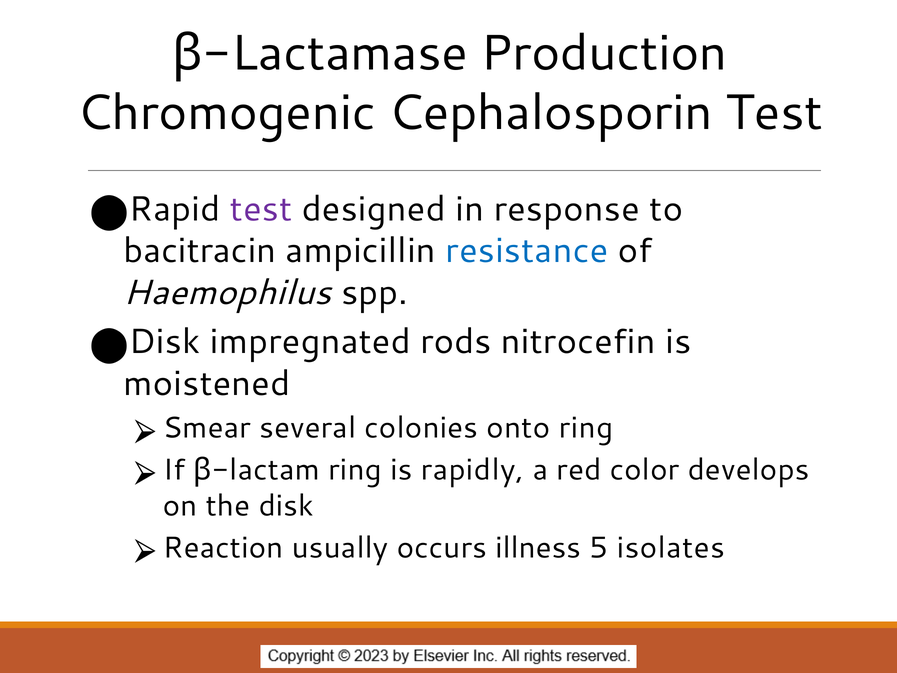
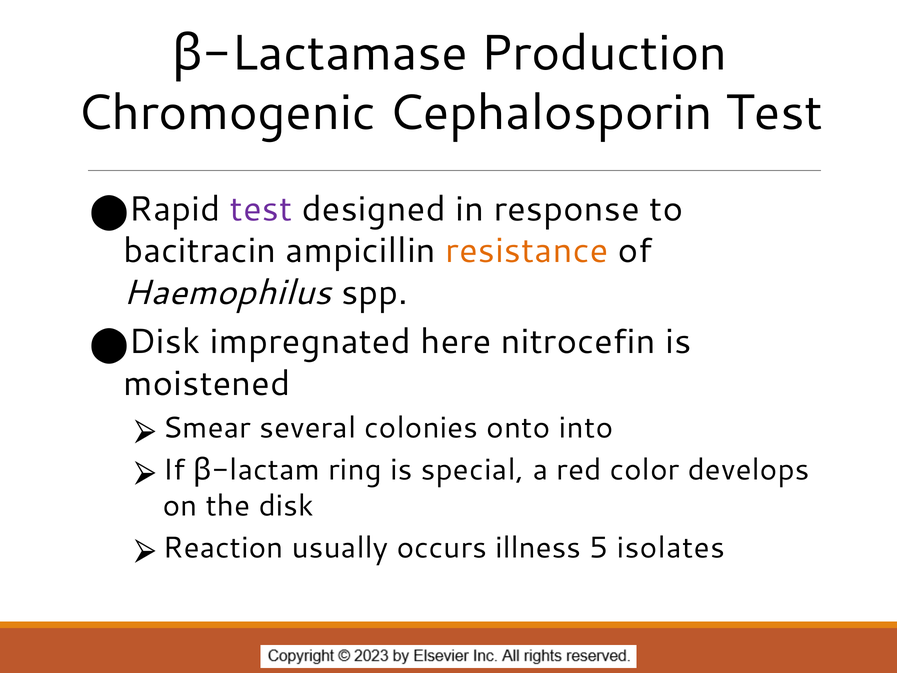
resistance colour: blue -> orange
rods: rods -> here
onto ring: ring -> into
rapidly: rapidly -> special
